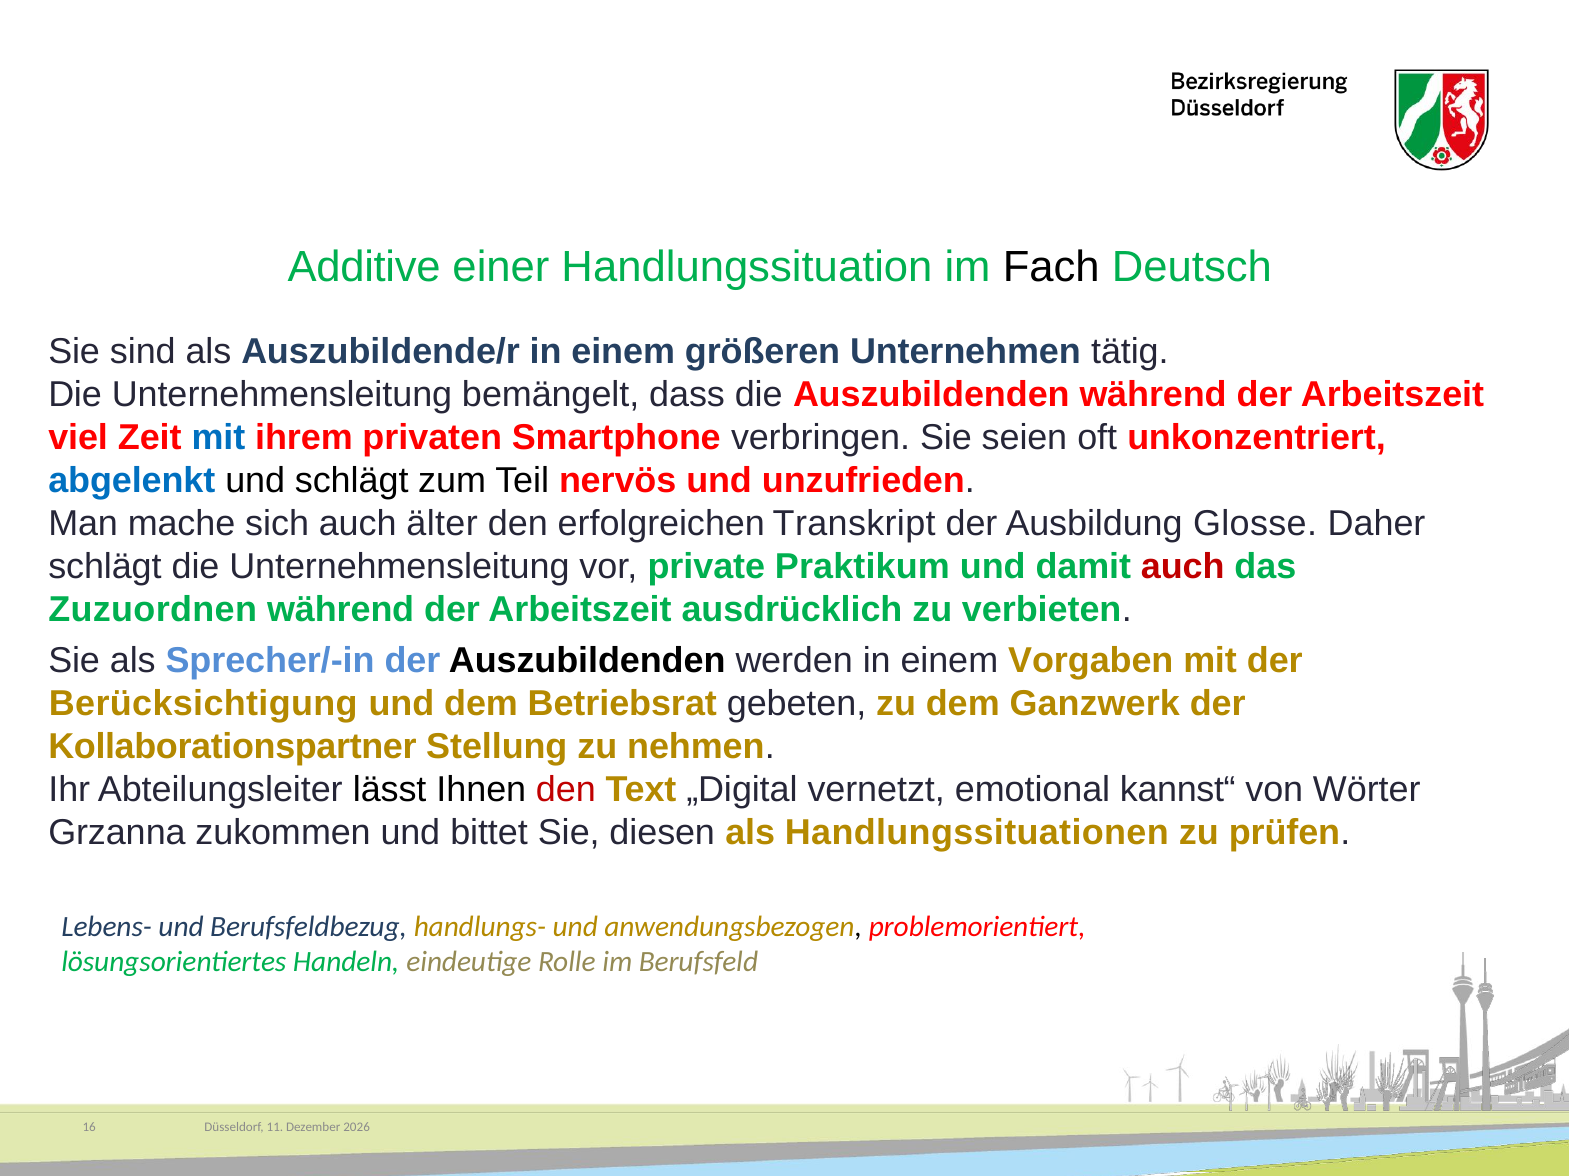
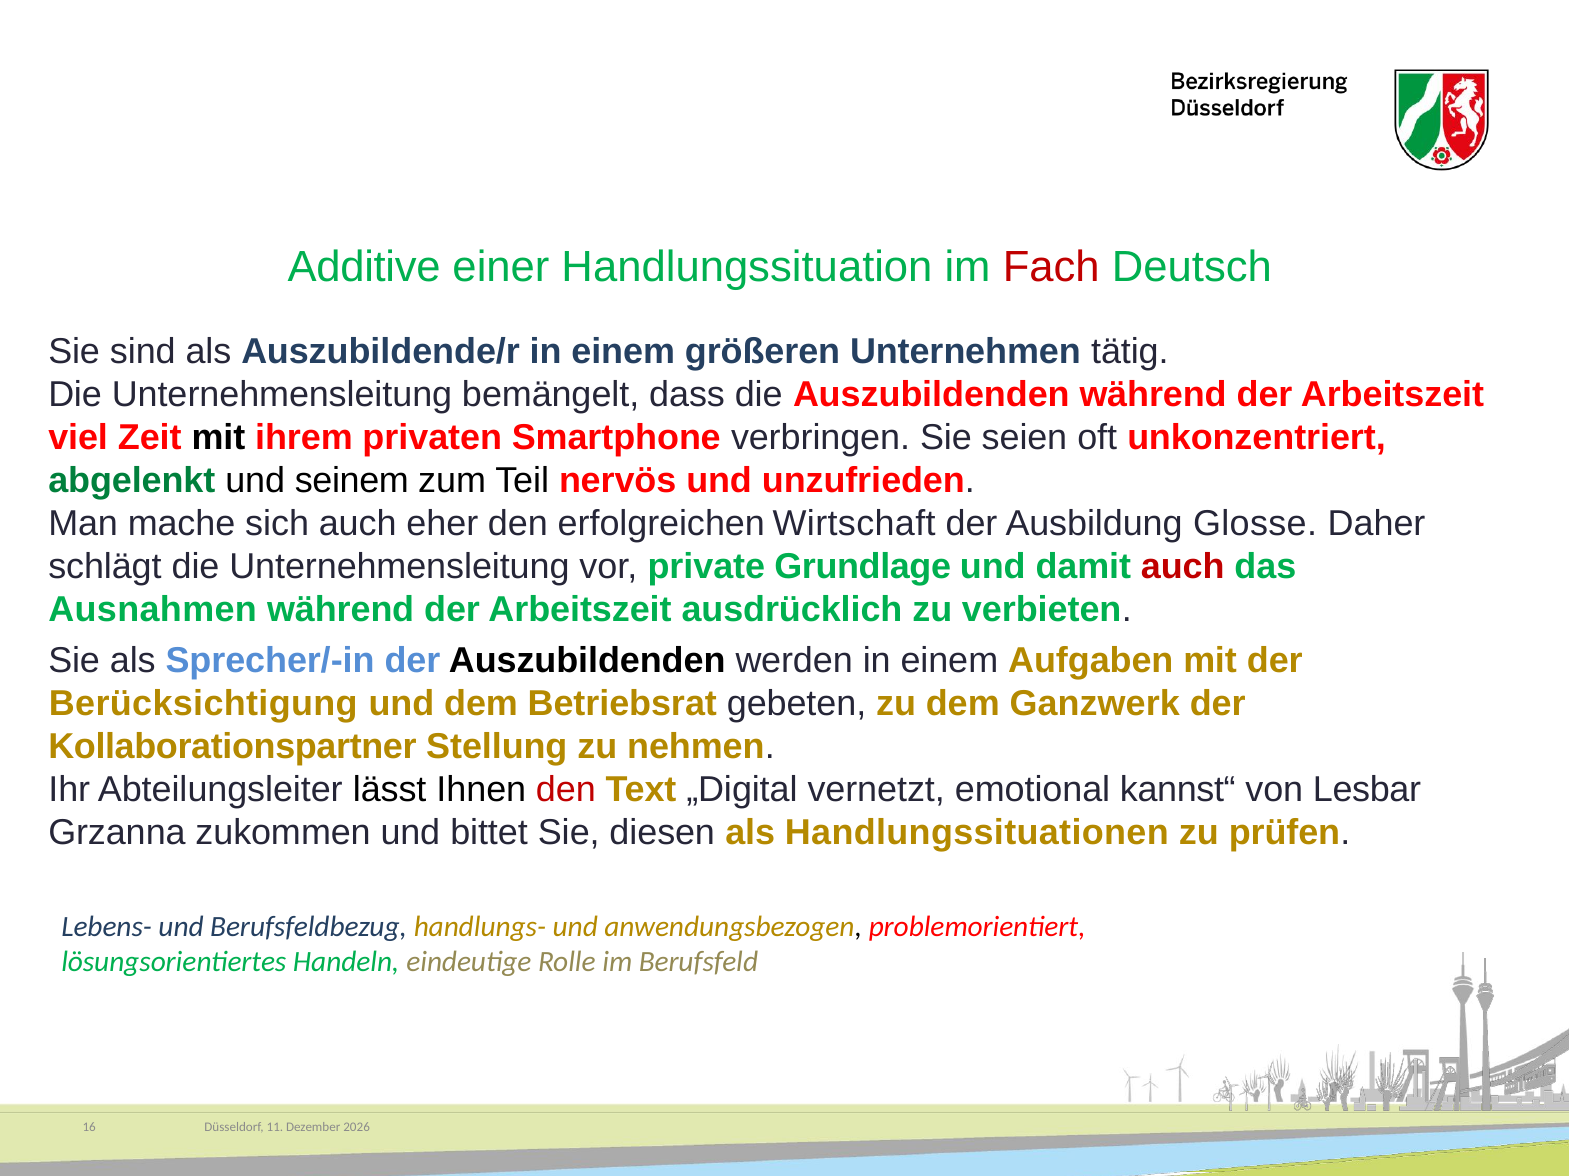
Fach colour: black -> red
mit at (218, 438) colour: blue -> black
abgelenkt colour: blue -> green
und schlägt: schlägt -> seinem
älter: älter -> eher
Transkript: Transkript -> Wirtschaft
Praktikum: Praktikum -> Grundlage
Zuzuordnen: Zuzuordnen -> Ausnahmen
Vorgaben: Vorgaben -> Aufgaben
Wörter: Wörter -> Lesbar
